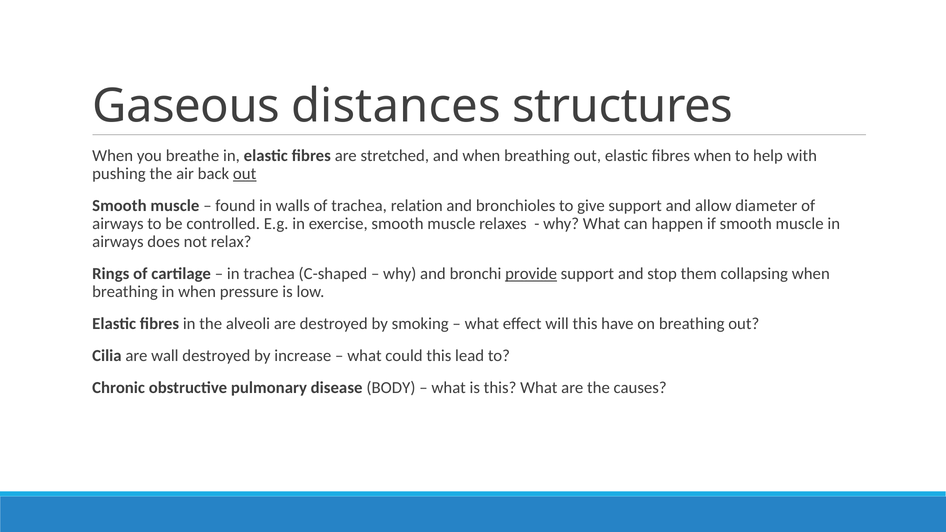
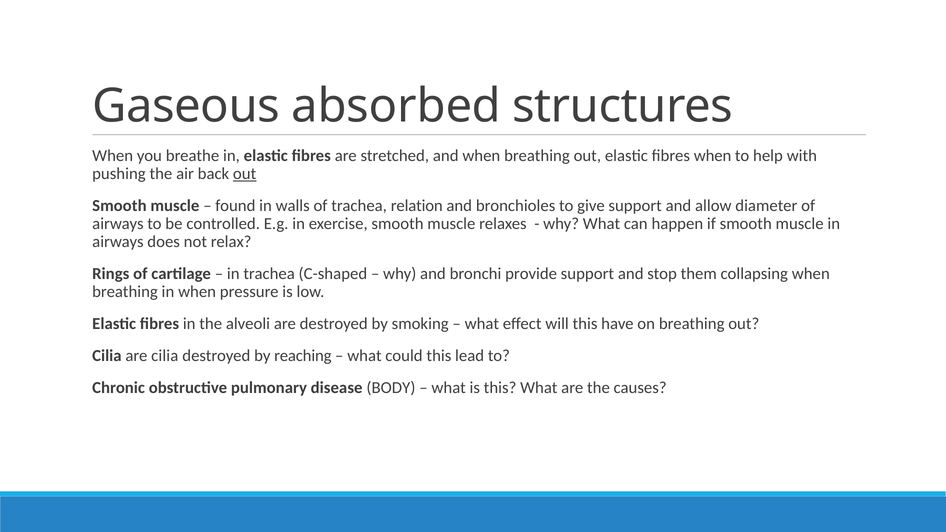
distances: distances -> absorbed
provide underline: present -> none
are wall: wall -> cilia
increase: increase -> reaching
